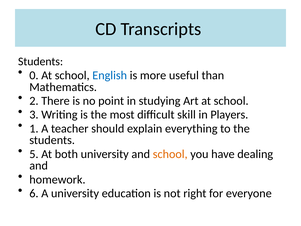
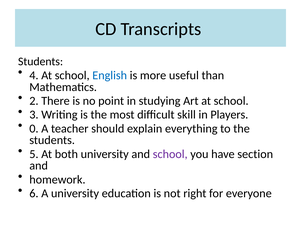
0: 0 -> 4
1: 1 -> 0
school at (170, 154) colour: orange -> purple
dealing: dealing -> section
